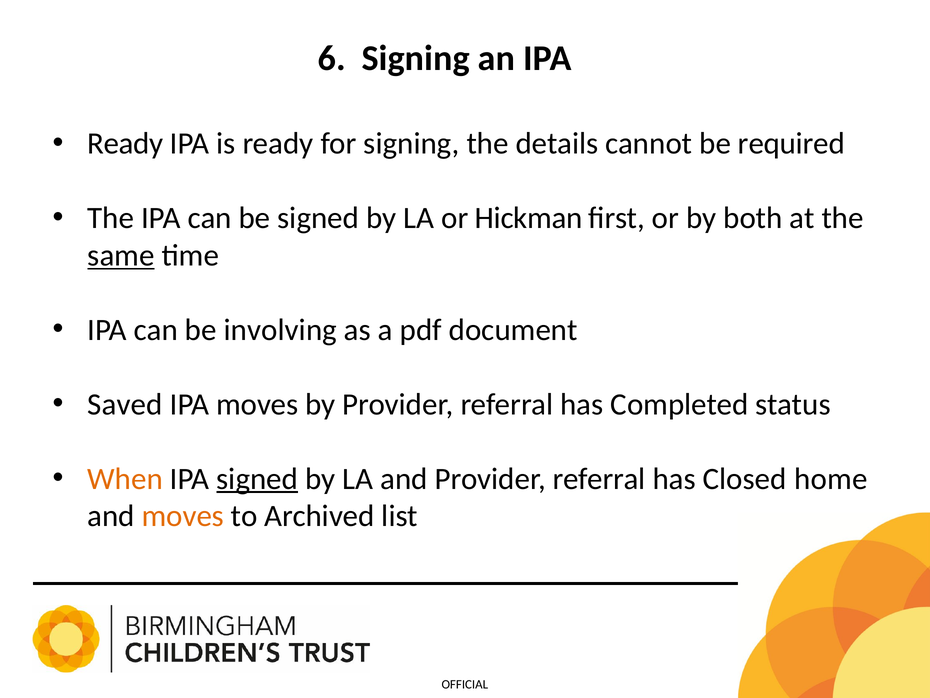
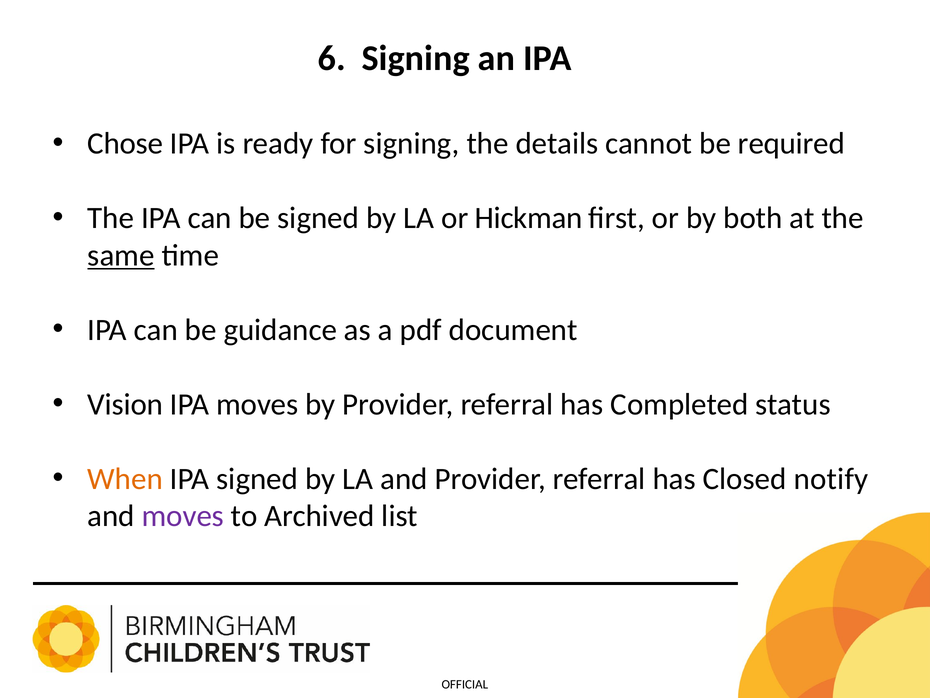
Ready at (125, 144): Ready -> Chose
involving: involving -> guidance
Saved: Saved -> Vision
signed at (257, 478) underline: present -> none
home: home -> notify
moves at (183, 516) colour: orange -> purple
